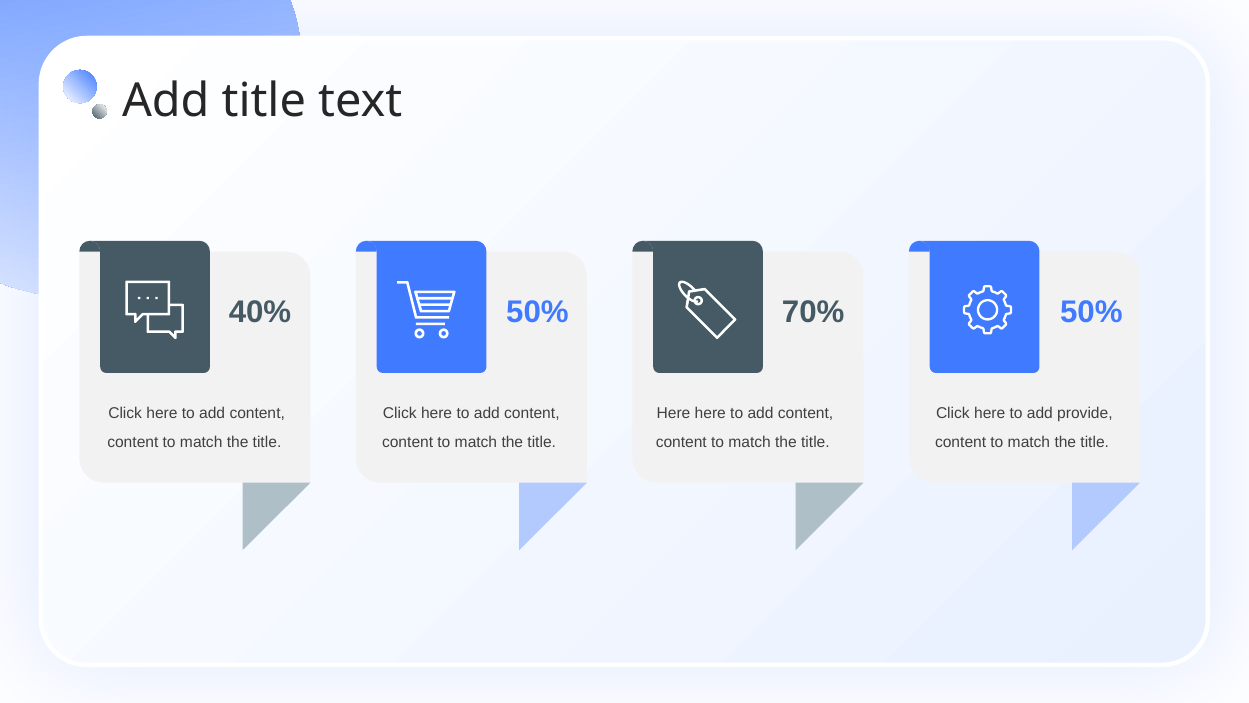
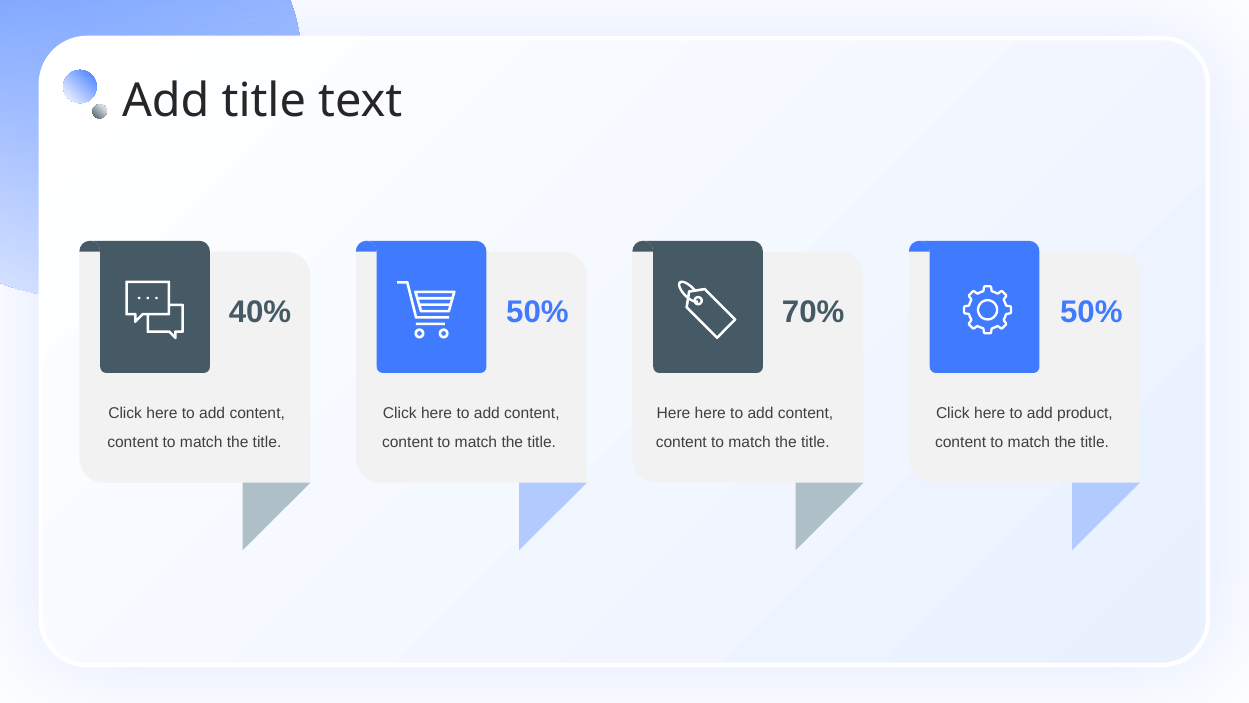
provide: provide -> product
